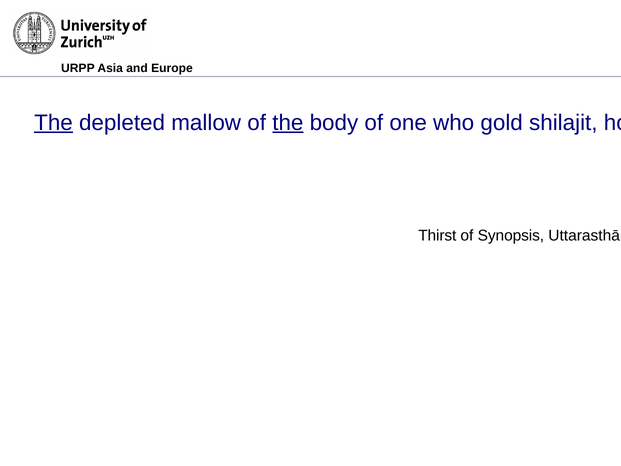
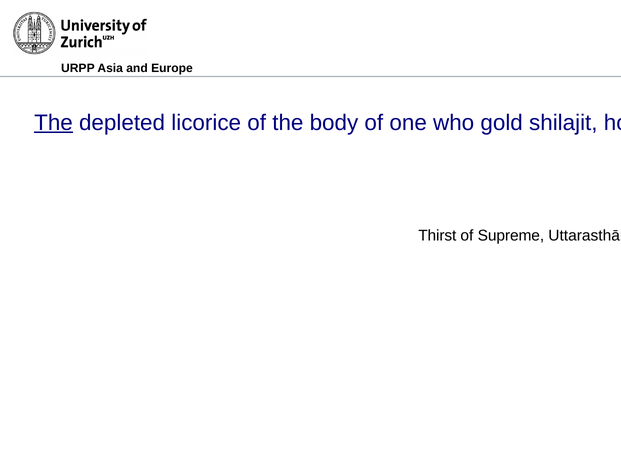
mallow: mallow -> licorice
the at (288, 123) underline: present -> none
Synopsis: Synopsis -> Supreme
